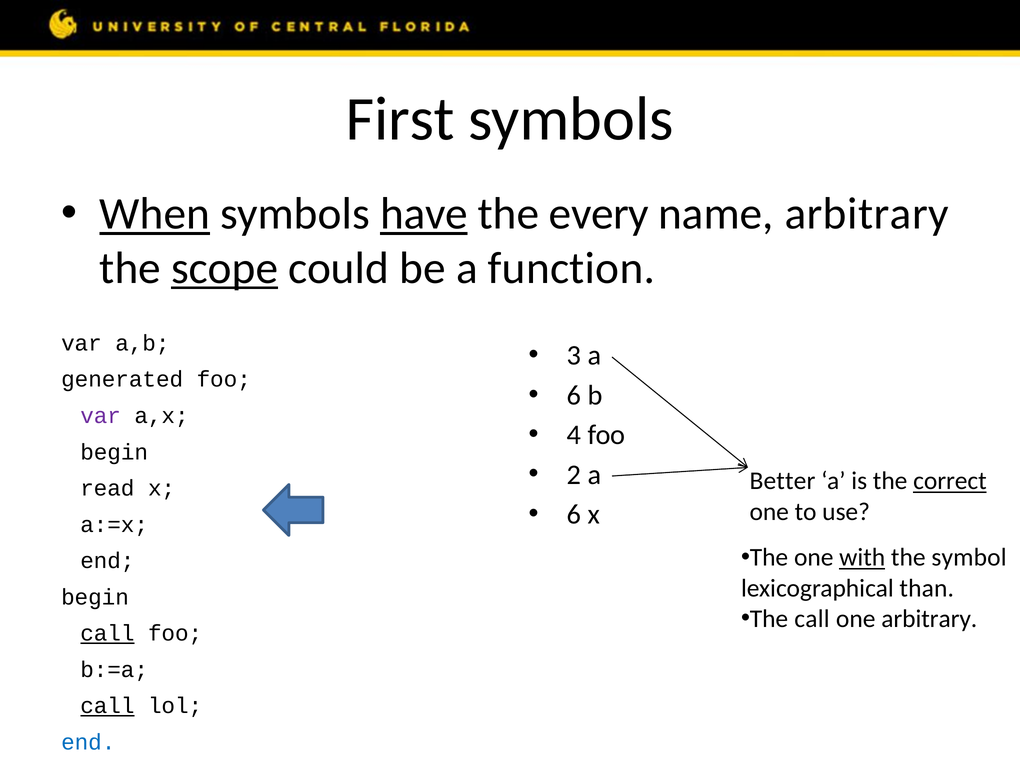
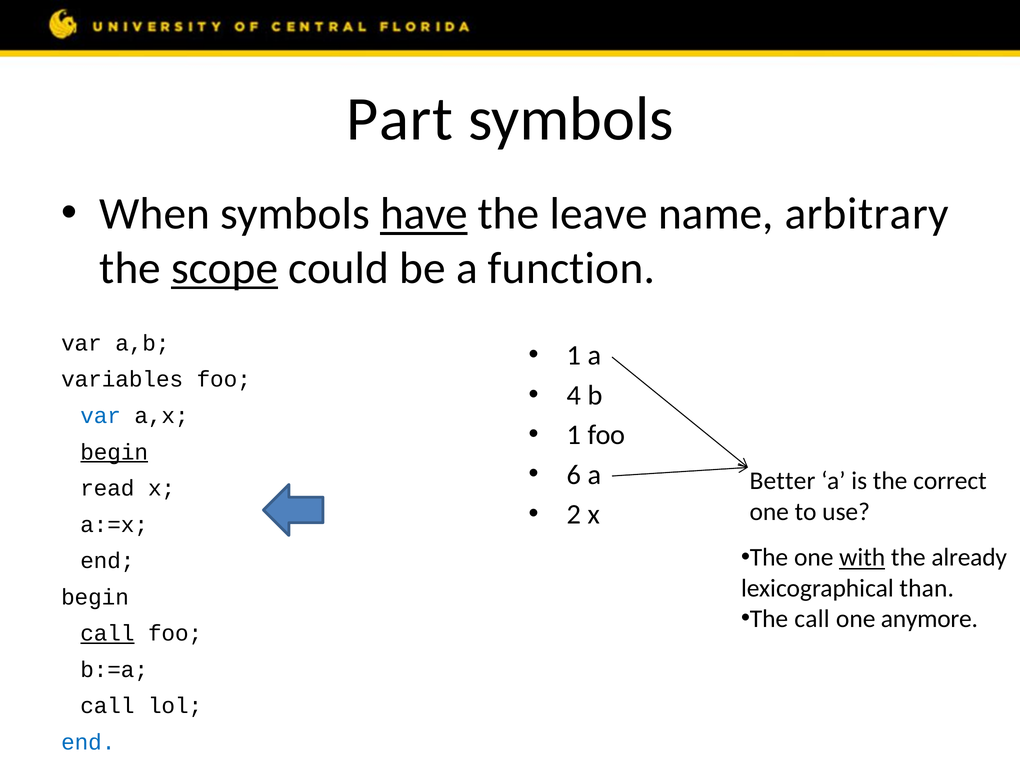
First: First -> Part
When underline: present -> none
every: every -> leave
3 at (574, 356): 3 -> 1
generated: generated -> variables
6 at (574, 395): 6 -> 4
var at (101, 416) colour: purple -> blue
4 at (574, 435): 4 -> 1
begin at (114, 452) underline: none -> present
2: 2 -> 6
correct underline: present -> none
6 at (574, 514): 6 -> 2
symbol: symbol -> already
one arbitrary: arbitrary -> anymore
call at (107, 706) underline: present -> none
